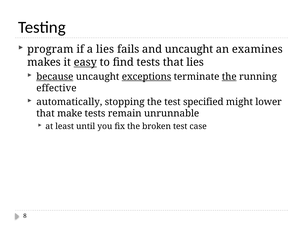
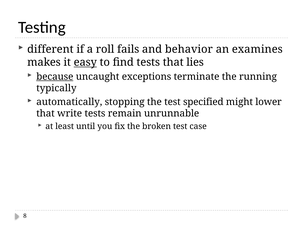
program: program -> different
a lies: lies -> roll
and uncaught: uncaught -> behavior
exceptions underline: present -> none
the at (229, 77) underline: present -> none
effective: effective -> typically
make: make -> write
